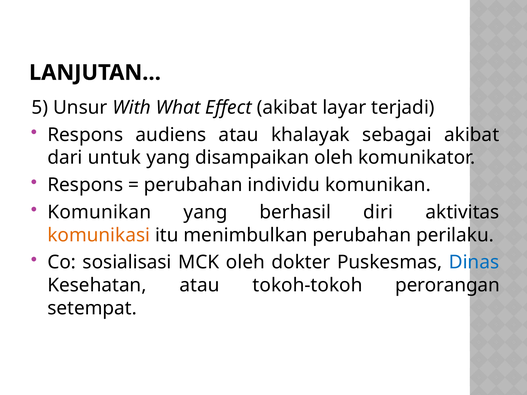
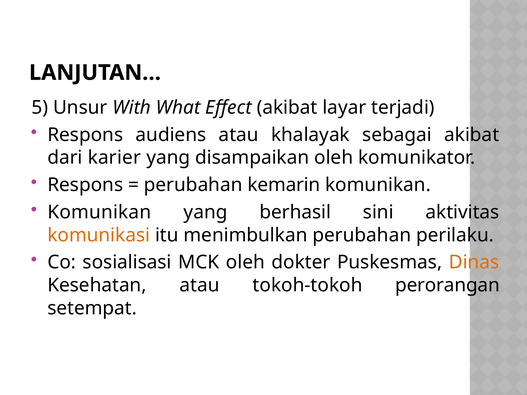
untuk: untuk -> karier
individu: individu -> kemarin
diri: diri -> sini
Dinas colour: blue -> orange
